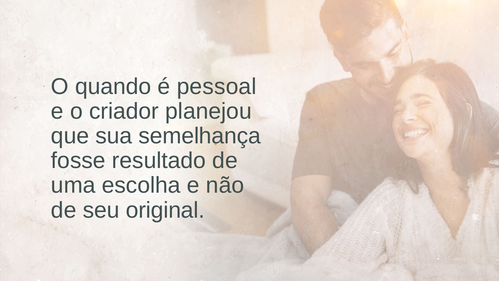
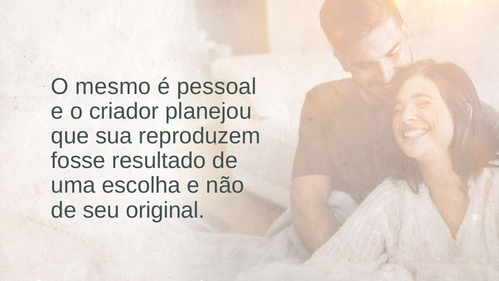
quando: quando -> mesmo
semelhança: semelhança -> reproduzem
